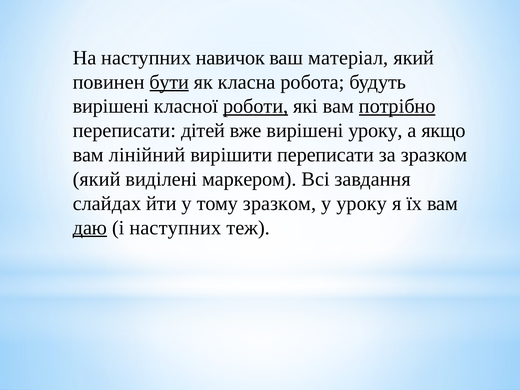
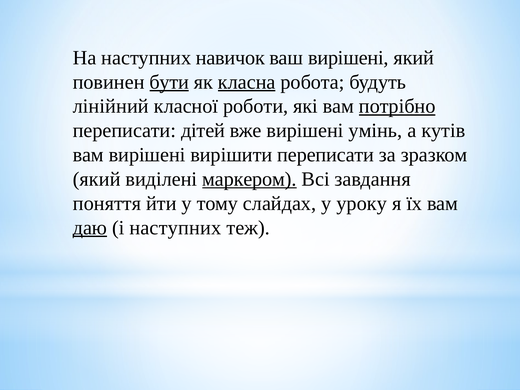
ваш матеріал: матеріал -> вирішені
класна underline: none -> present
вирішені at (111, 106): вирішені -> лінійний
роботи underline: present -> none
вирішені уроку: уроку -> умінь
якщо: якщо -> кутів
вам лінійний: лінійний -> вирішені
маркером underline: none -> present
слайдах: слайдах -> поняття
тому зразком: зразком -> слайдах
